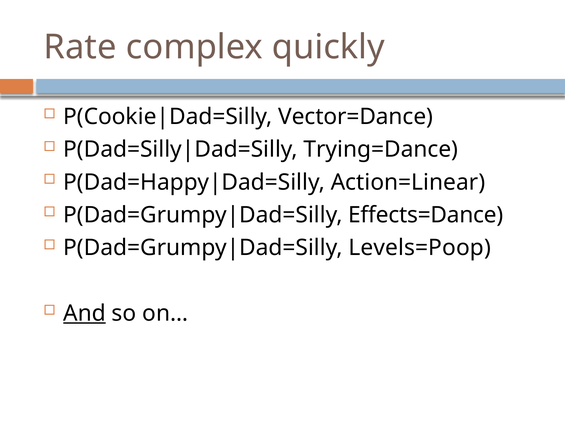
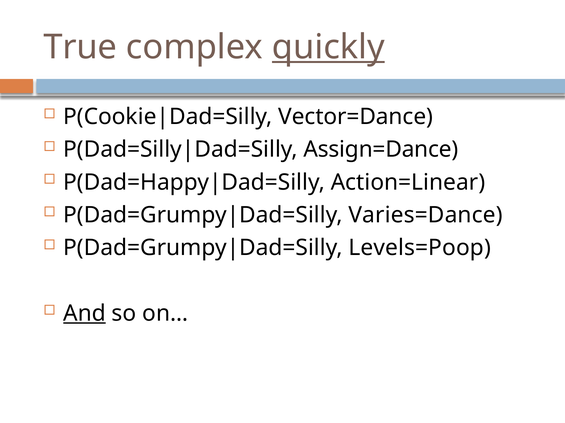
Rate: Rate -> True
quickly underline: none -> present
Trying=Dance: Trying=Dance -> Assign=Dance
Effects=Dance: Effects=Dance -> Varies=Dance
